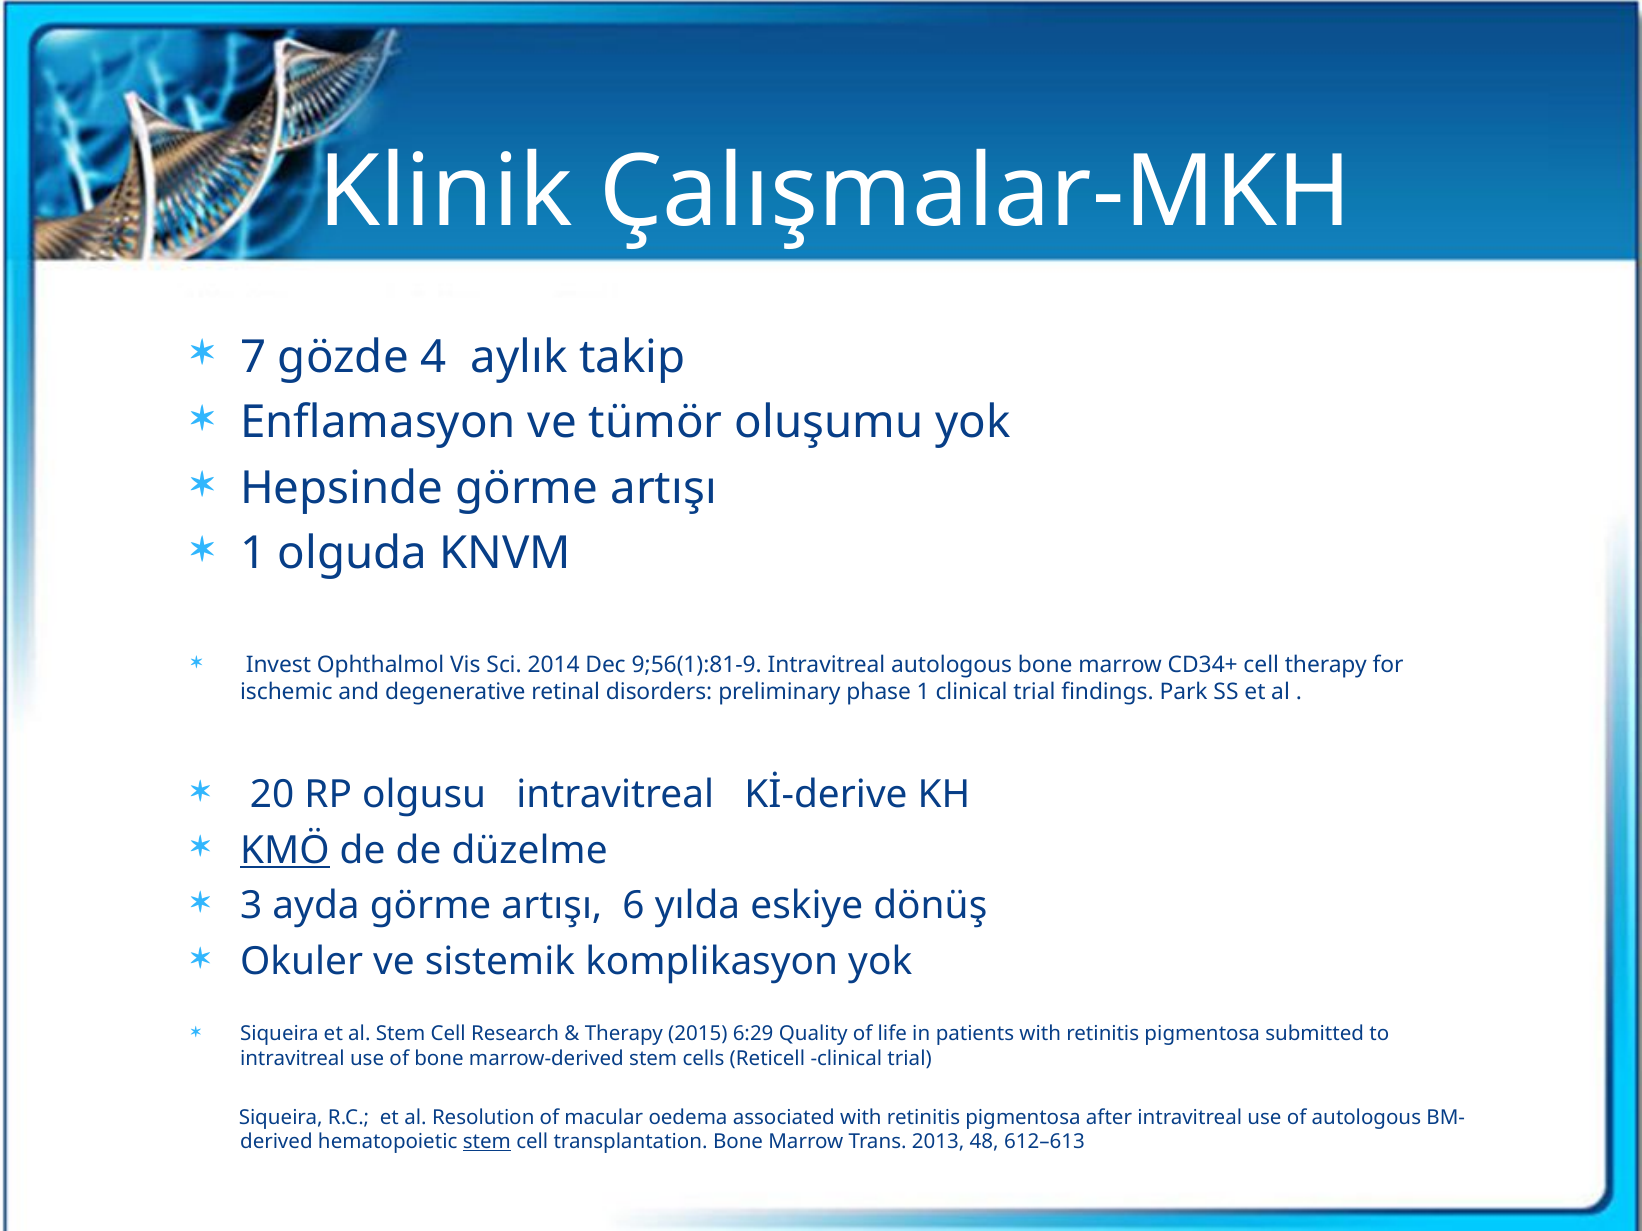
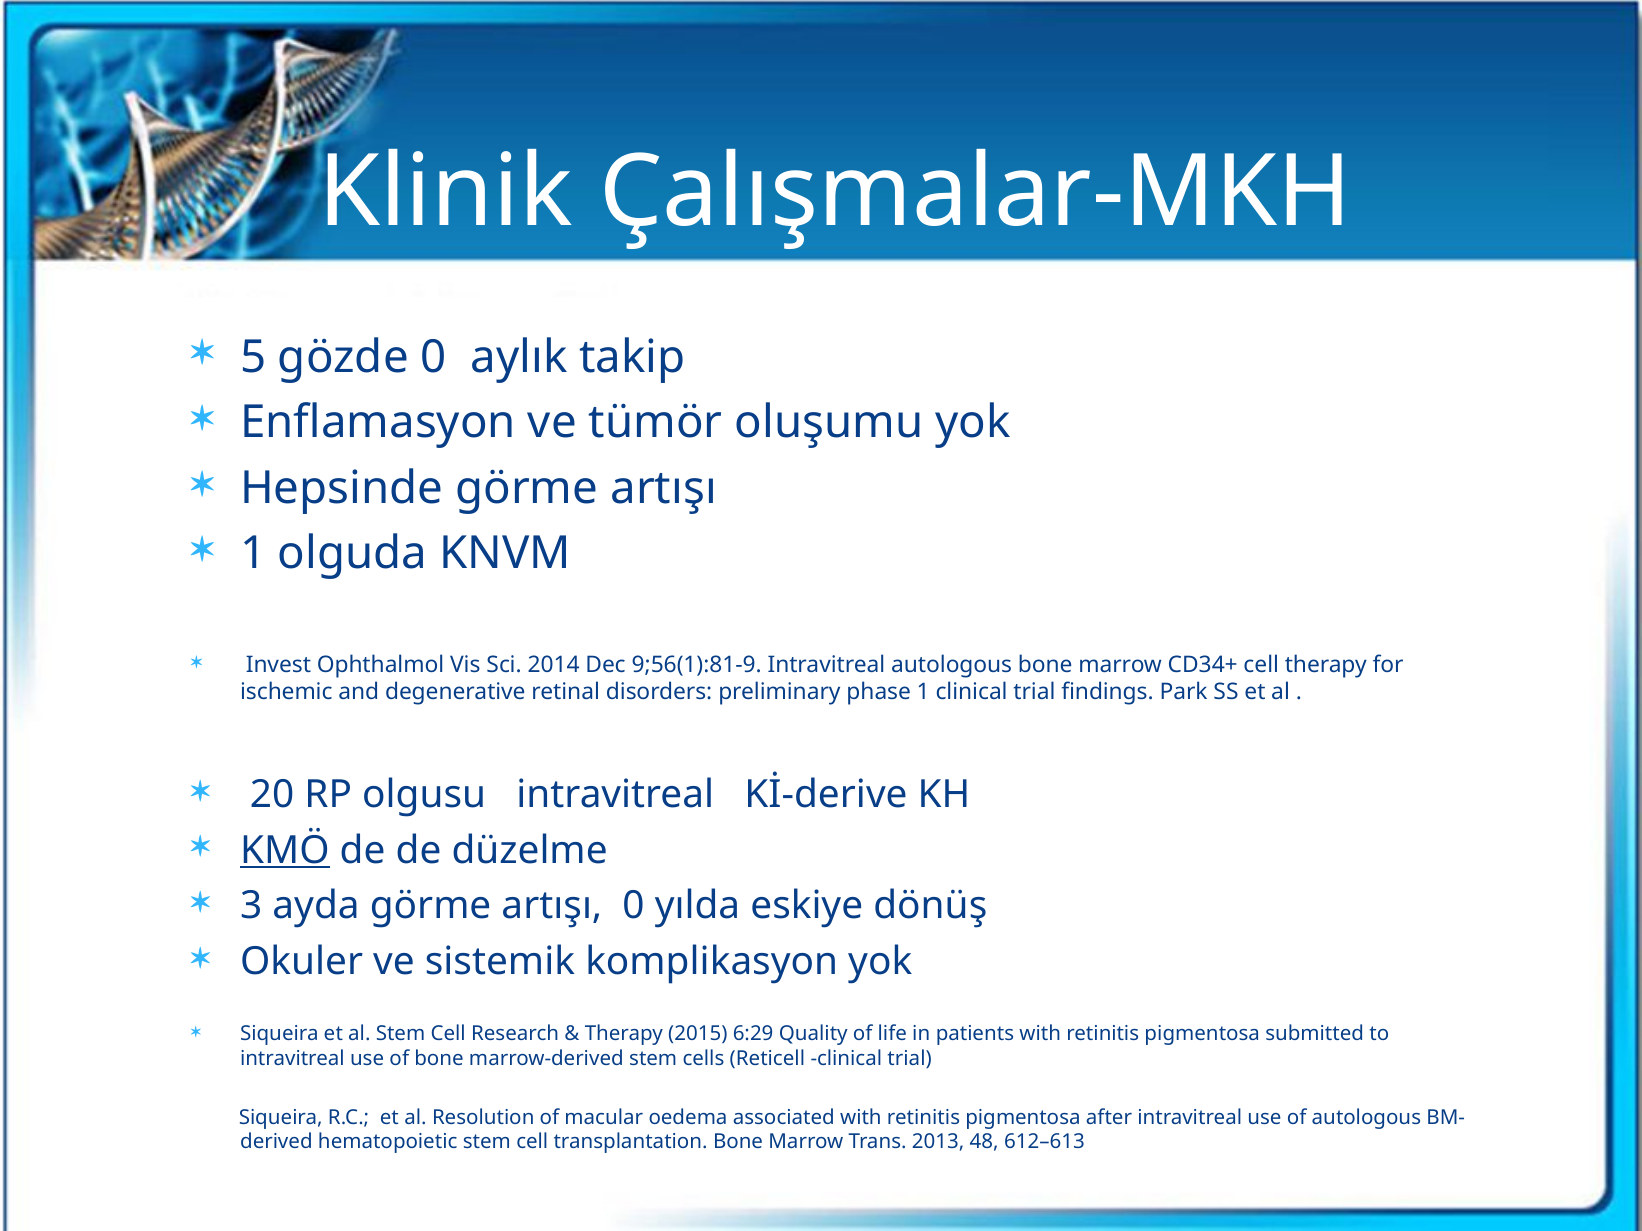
7: 7 -> 5
gözde 4: 4 -> 0
artışı 6: 6 -> 0
stem at (487, 1142) underline: present -> none
